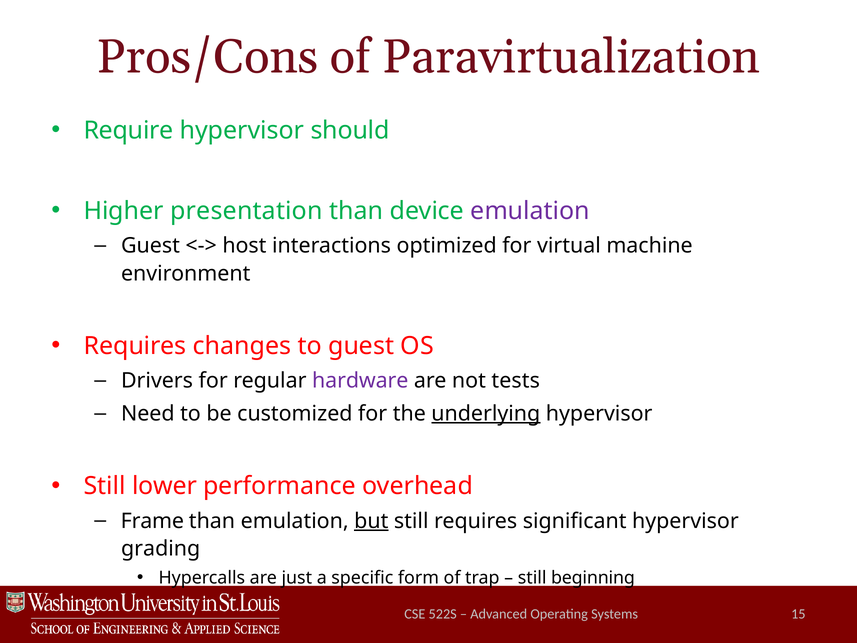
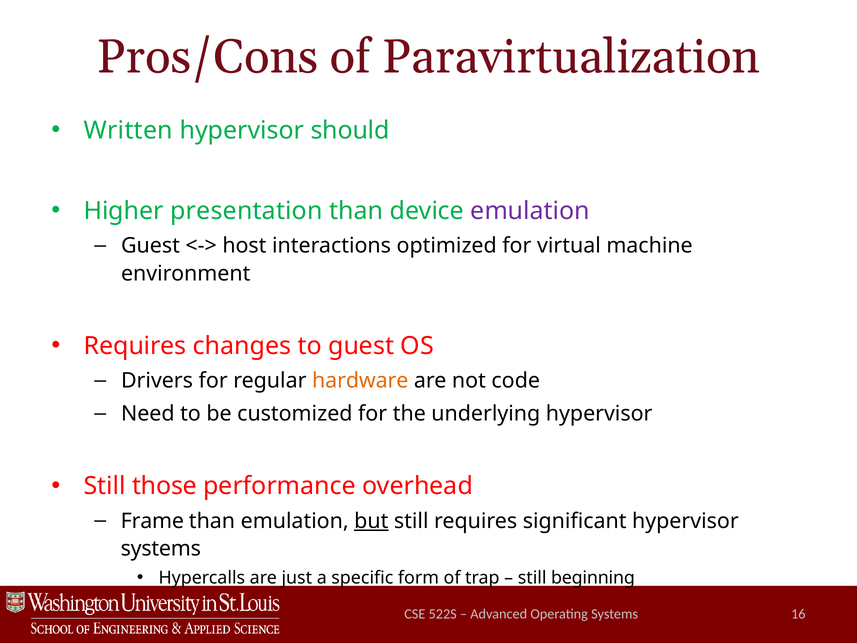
Require: Require -> Written
hardware colour: purple -> orange
tests: tests -> code
underlying underline: present -> none
lower: lower -> those
grading at (161, 548): grading -> systems
15: 15 -> 16
